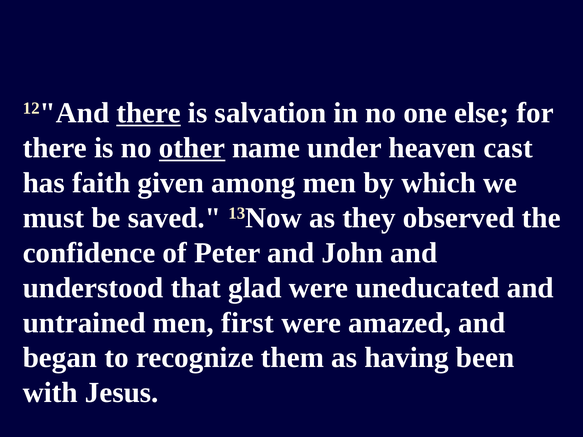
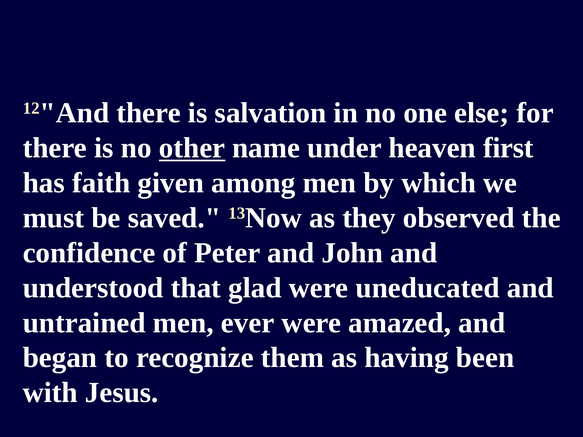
there at (149, 113) underline: present -> none
cast: cast -> first
first: first -> ever
